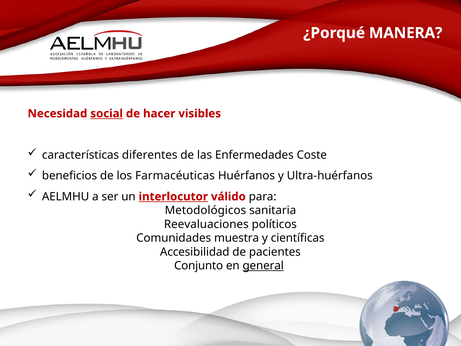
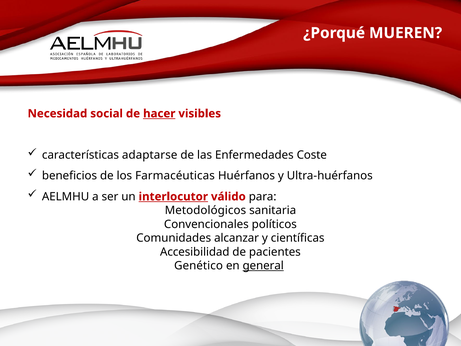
MANERA: MANERA -> MUEREN
social underline: present -> none
hacer underline: none -> present
diferentes: diferentes -> adaptarse
Reevaluaciones: Reevaluaciones -> Convencionales
muestra: muestra -> alcanzar
Conjunto: Conjunto -> Genético
